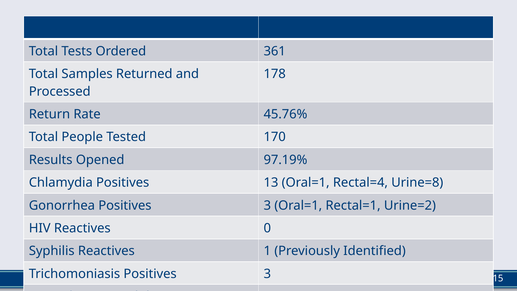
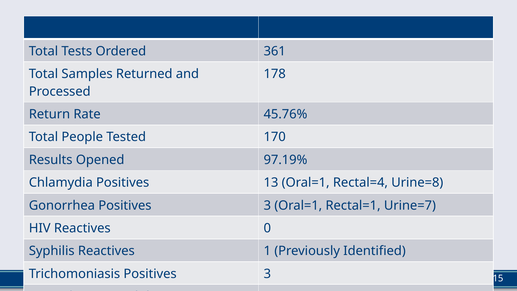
Urine=2: Urine=2 -> Urine=7
